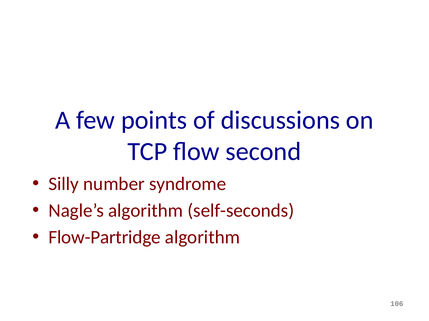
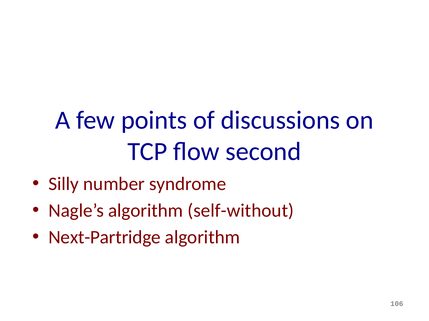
self-seconds: self-seconds -> self-without
Flow-Partridge: Flow-Partridge -> Next-Partridge
